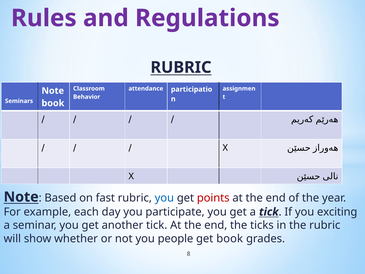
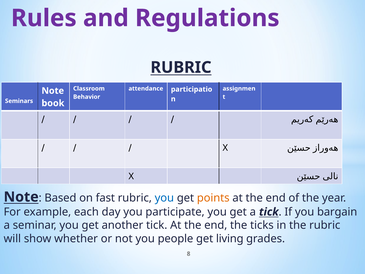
points colour: red -> orange
exciting: exciting -> bargain
get book: book -> living
